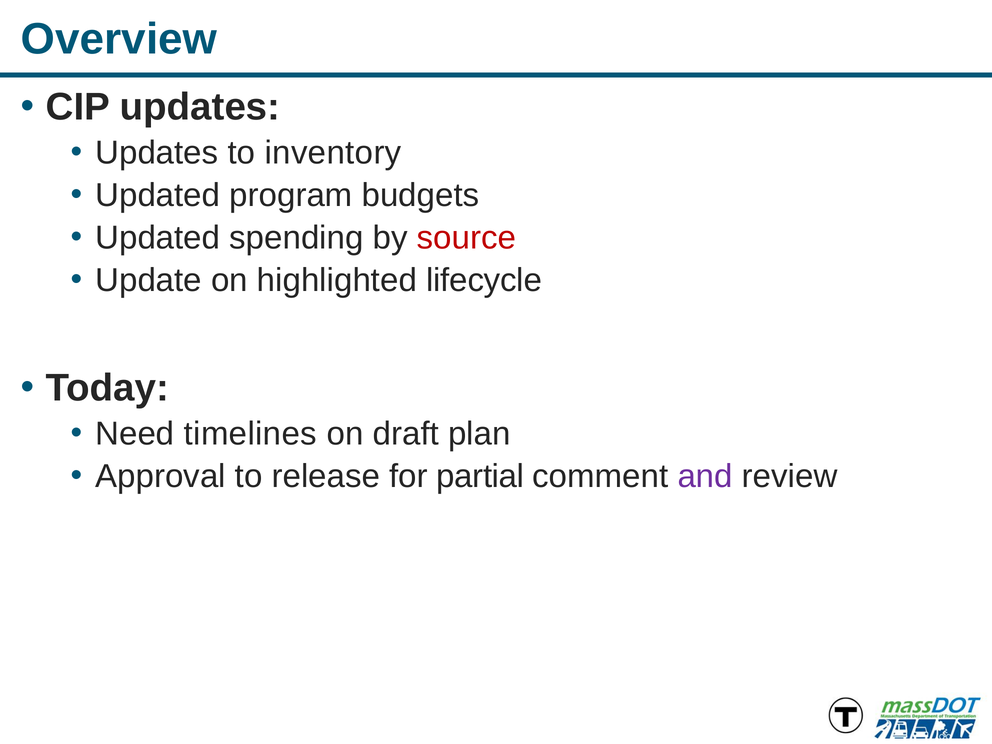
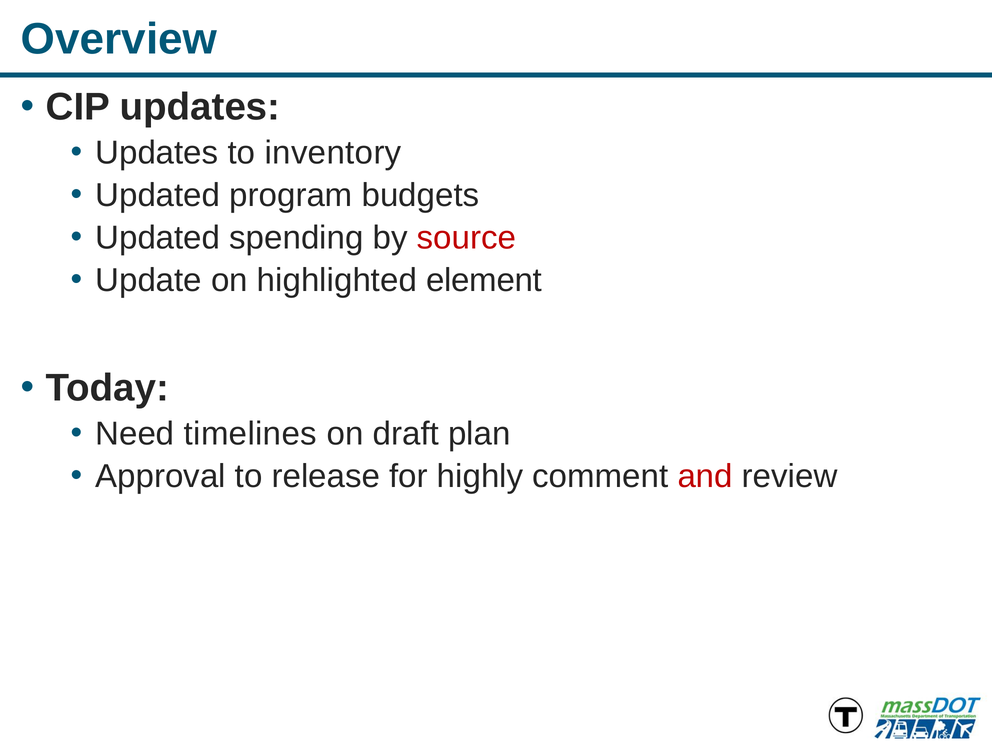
lifecycle: lifecycle -> element
partial: partial -> highly
and colour: purple -> red
